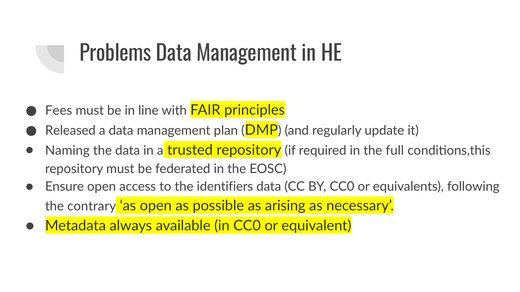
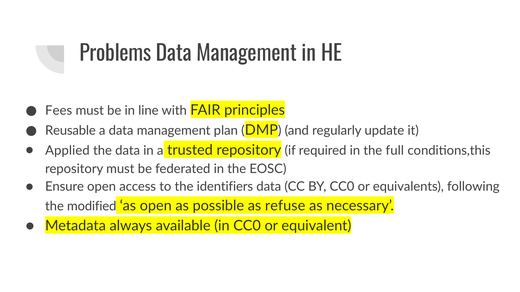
Released: Released -> Reusable
Naming: Naming -> Applied
contrary: contrary -> modified
arising: arising -> refuse
